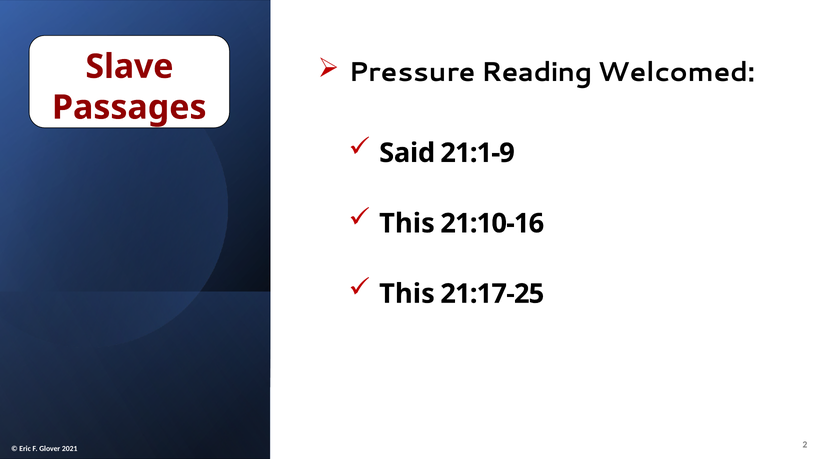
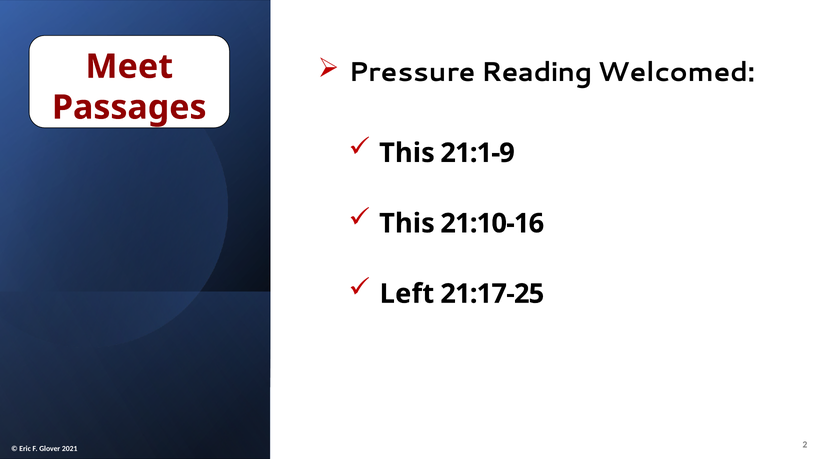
Slave: Slave -> Meet
Said at (407, 153): Said -> This
This at (407, 294): This -> Left
